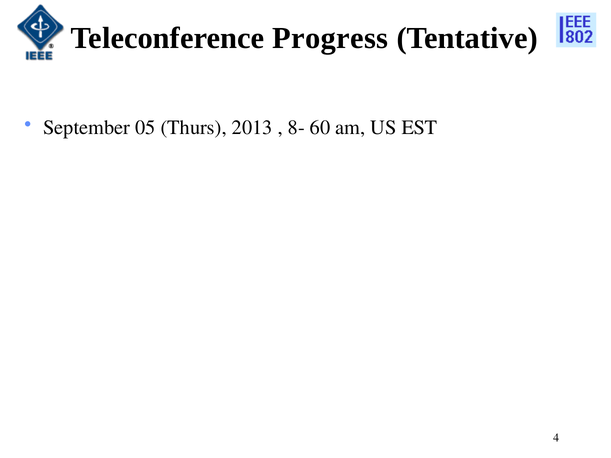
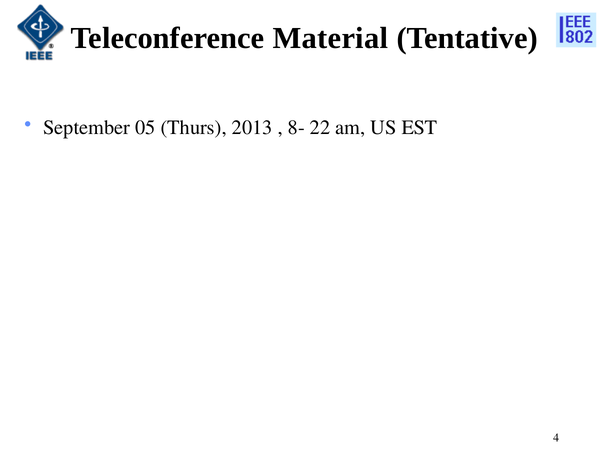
Progress: Progress -> Material
60: 60 -> 22
